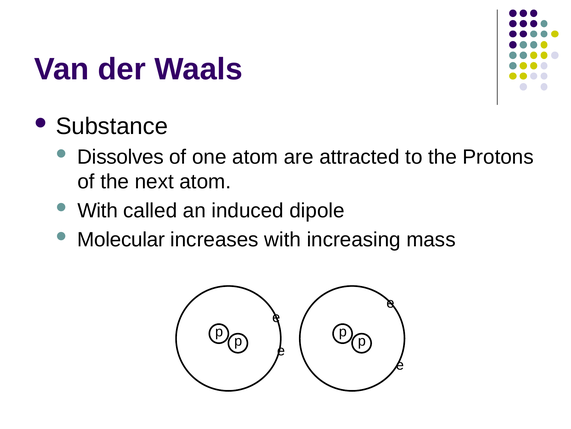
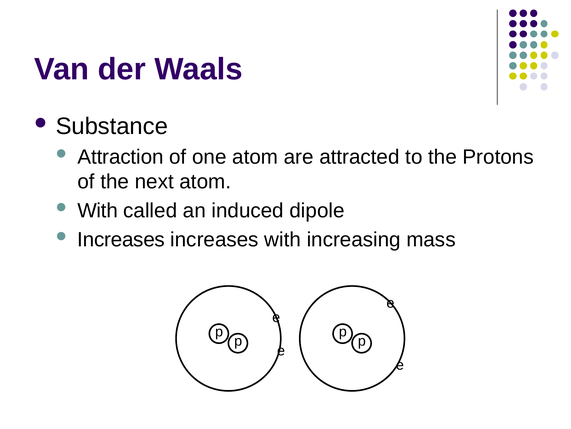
Dissolves: Dissolves -> Attraction
Molecular at (121, 239): Molecular -> Increases
